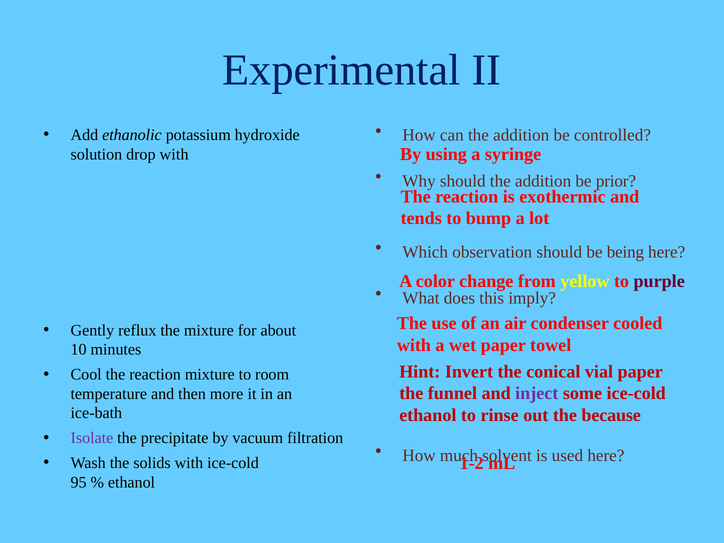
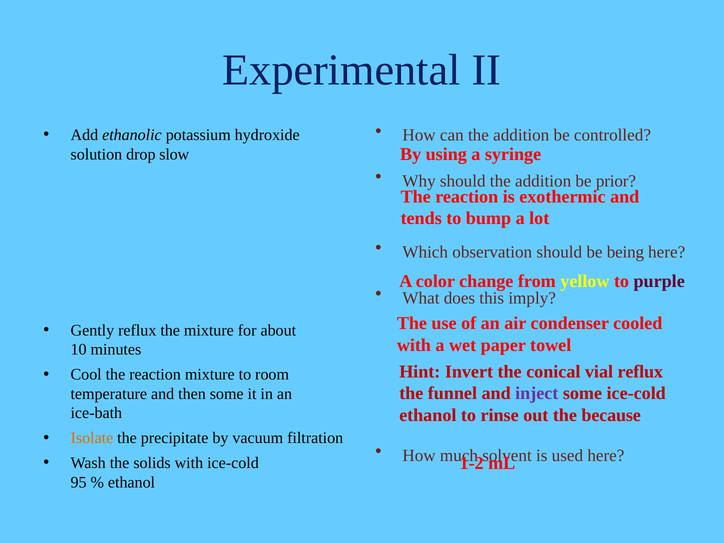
drop with: with -> slow
vial paper: paper -> reflux
then more: more -> some
Isolate colour: purple -> orange
